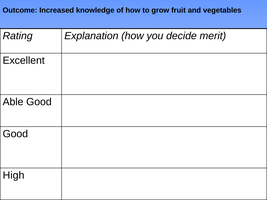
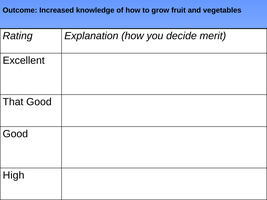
Able: Able -> That
